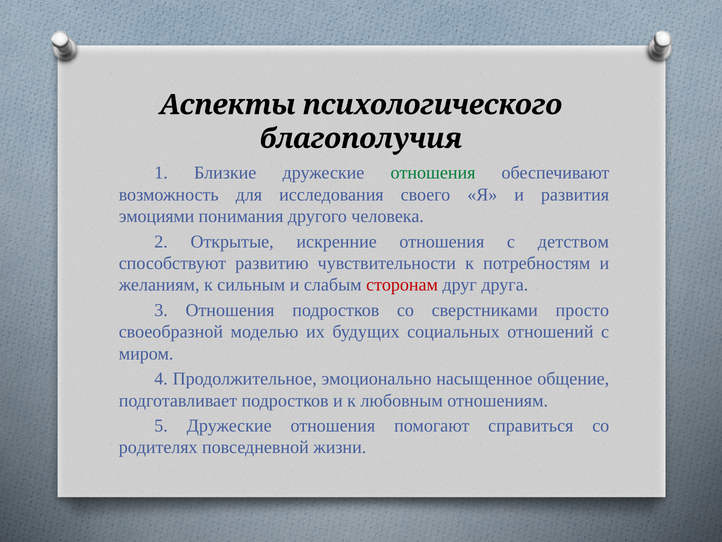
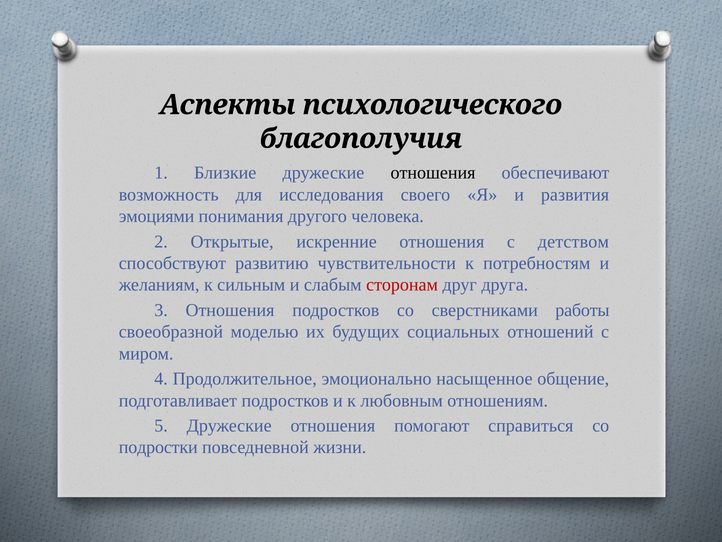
отношения at (433, 173) colour: green -> black
просто: просто -> работы
родителях: родителях -> подростки
